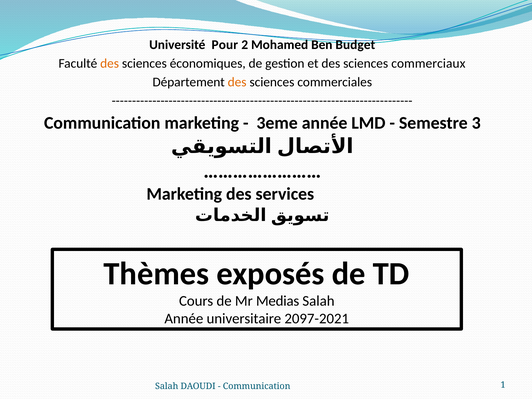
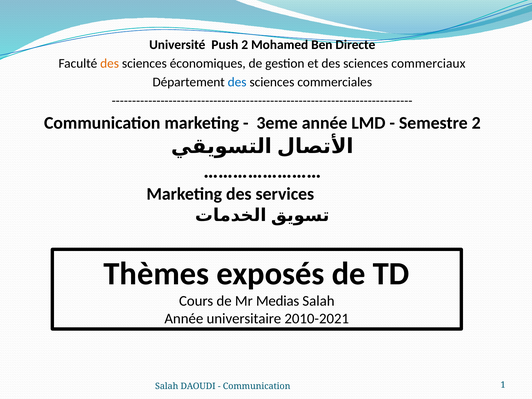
Pour: Pour -> Push
Budget: Budget -> Directe
des at (237, 82) colour: orange -> blue
Semestre 3: 3 -> 2
2097-2021: 2097-2021 -> 2010-2021
